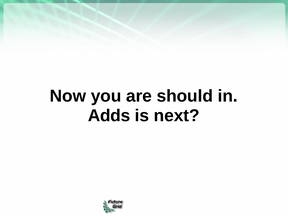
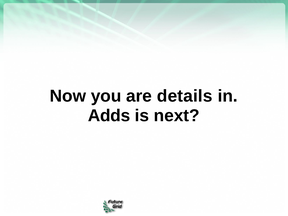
should: should -> details
